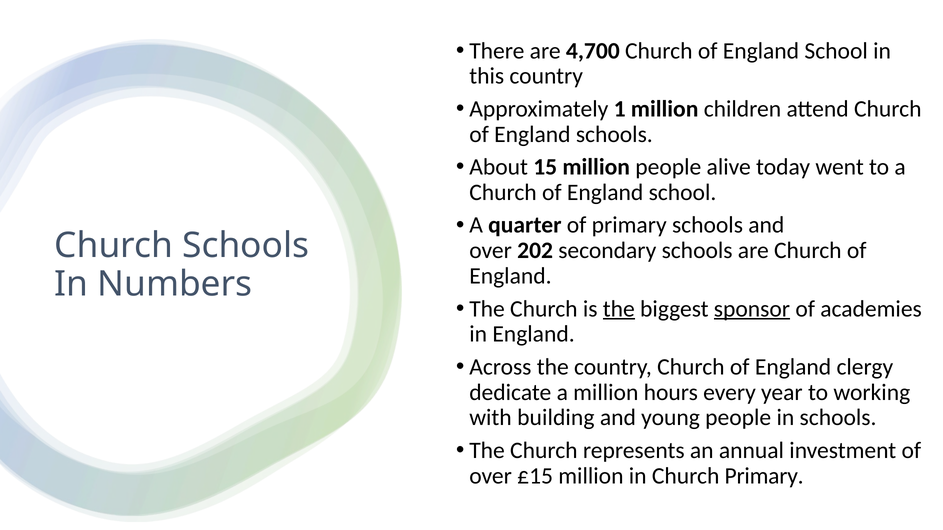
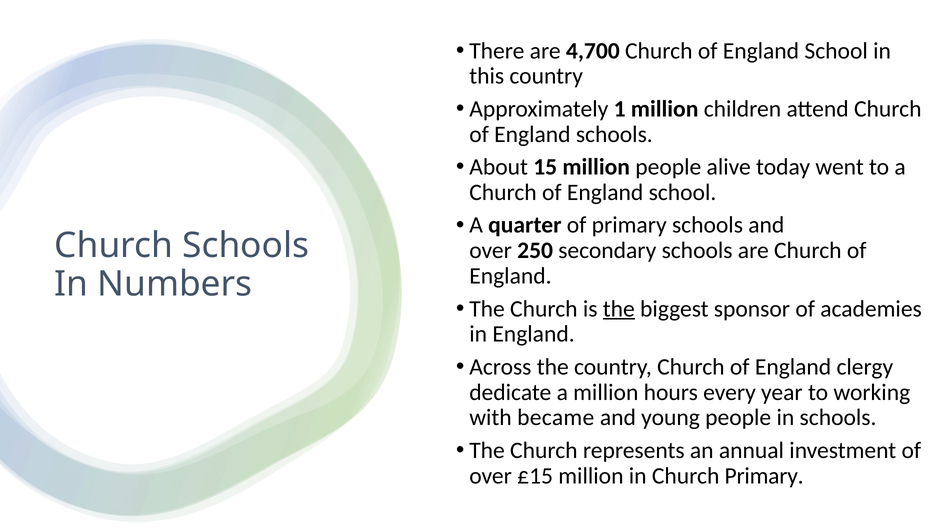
202: 202 -> 250
sponsor underline: present -> none
building: building -> became
